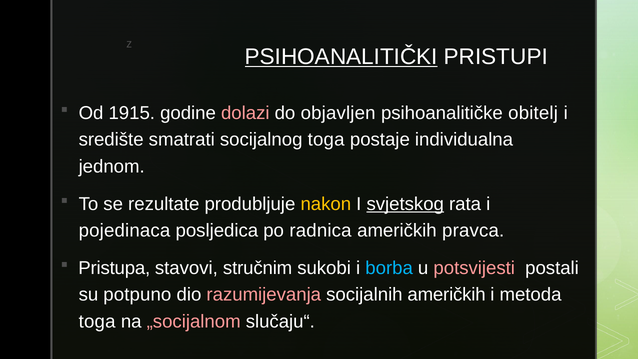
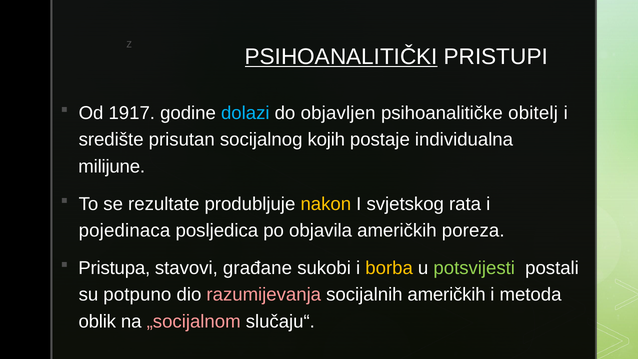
1915: 1915 -> 1917
dolazi colour: pink -> light blue
smatrati: smatrati -> prisutan
socijalnog toga: toga -> kojih
jednom: jednom -> milijune
svjetskog underline: present -> none
radnica: radnica -> objavila
pravca: pravca -> poreza
stručnim: stručnim -> građane
borba colour: light blue -> yellow
potsvijesti colour: pink -> light green
toga at (97, 321): toga -> oblik
